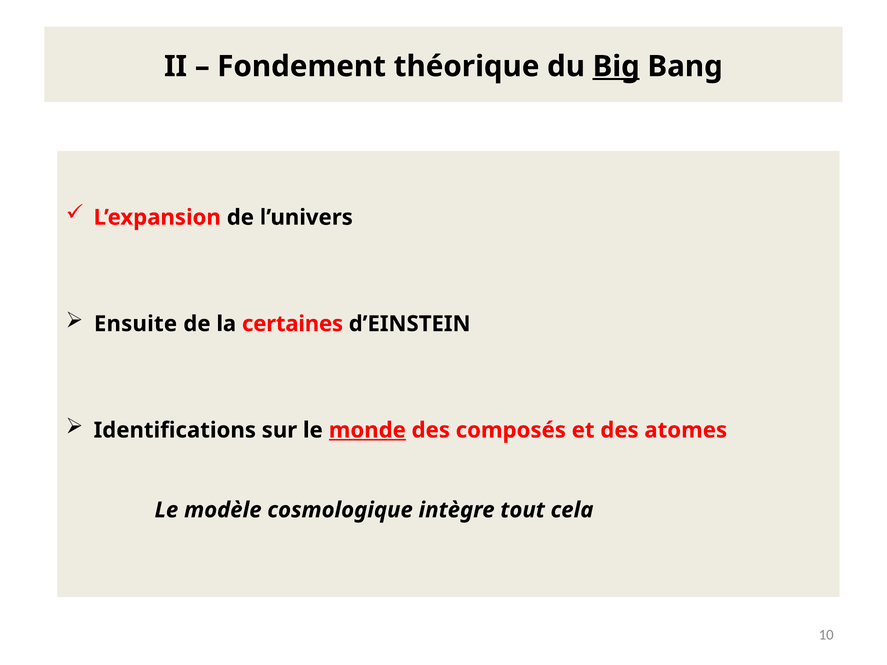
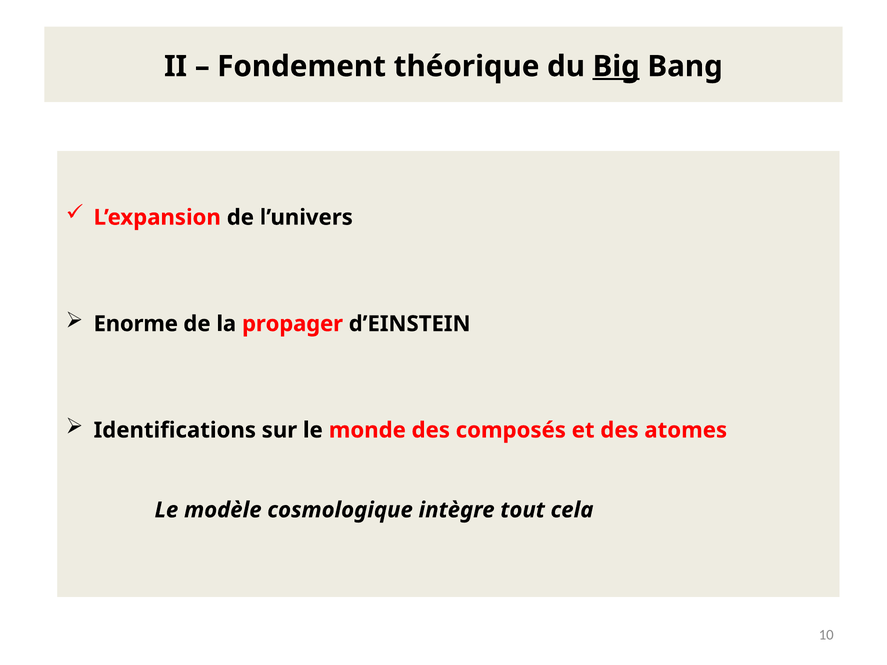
Ensuite: Ensuite -> Enorme
certaines: certaines -> propager
monde underline: present -> none
